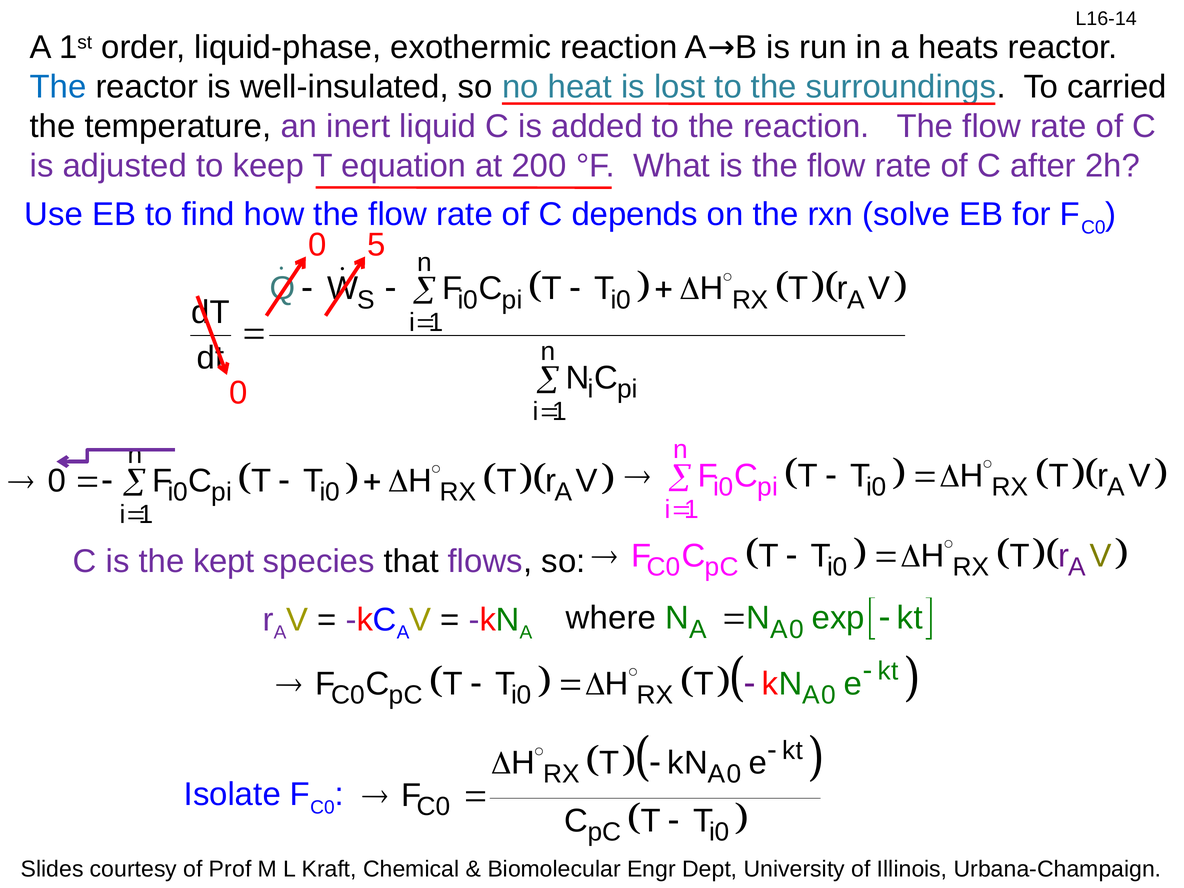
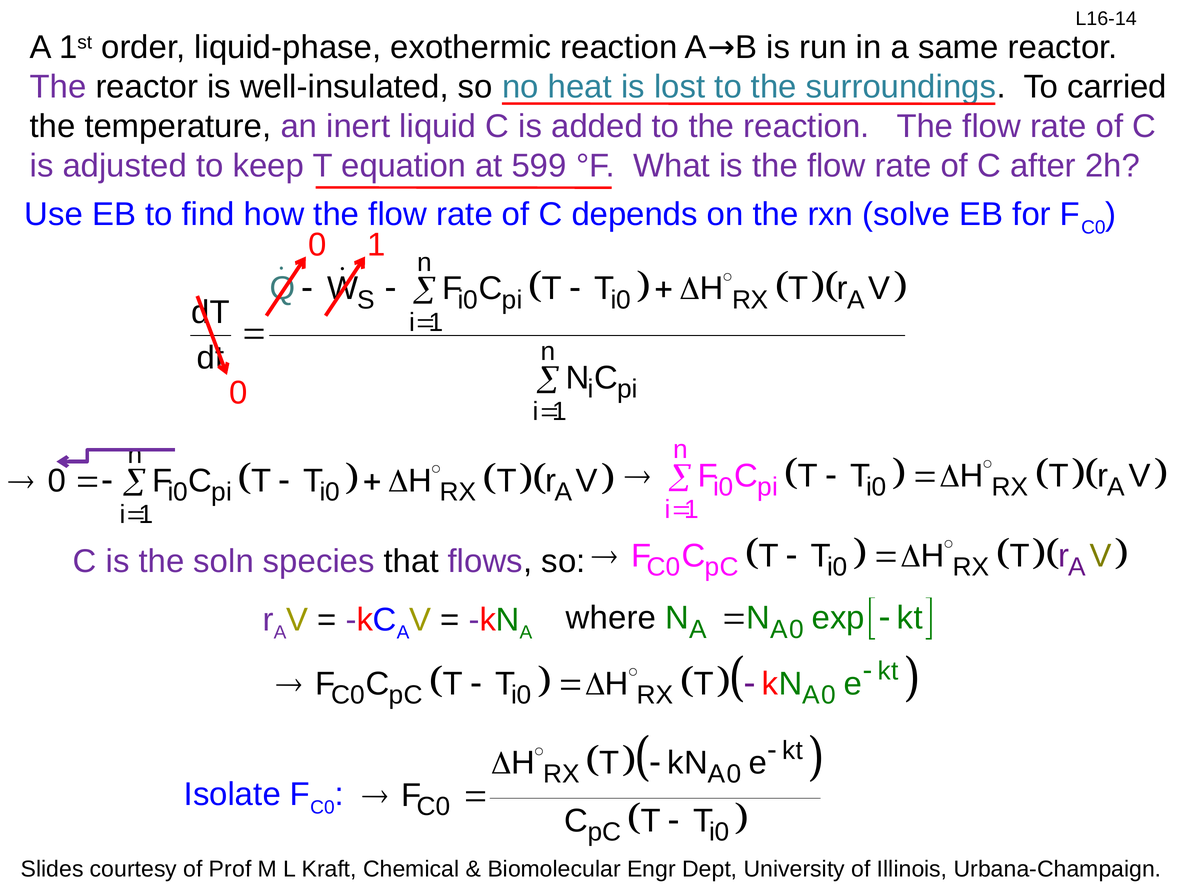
heats: heats -> same
The at (58, 87) colour: blue -> purple
200: 200 -> 599
0 5: 5 -> 1
kept: kept -> soln
